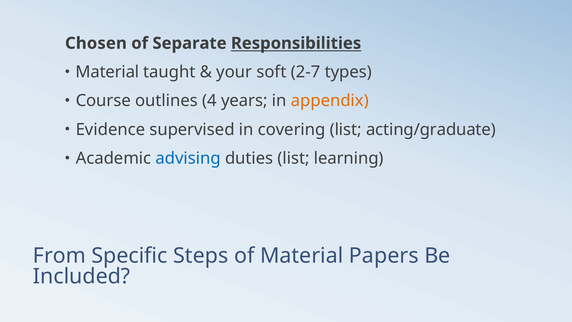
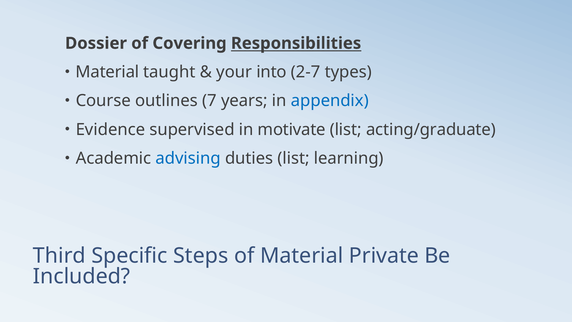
Chosen: Chosen -> Dossier
Separate: Separate -> Covering
soft: soft -> into
4: 4 -> 7
appendix colour: orange -> blue
covering: covering -> motivate
From: From -> Third
Papers: Papers -> Private
